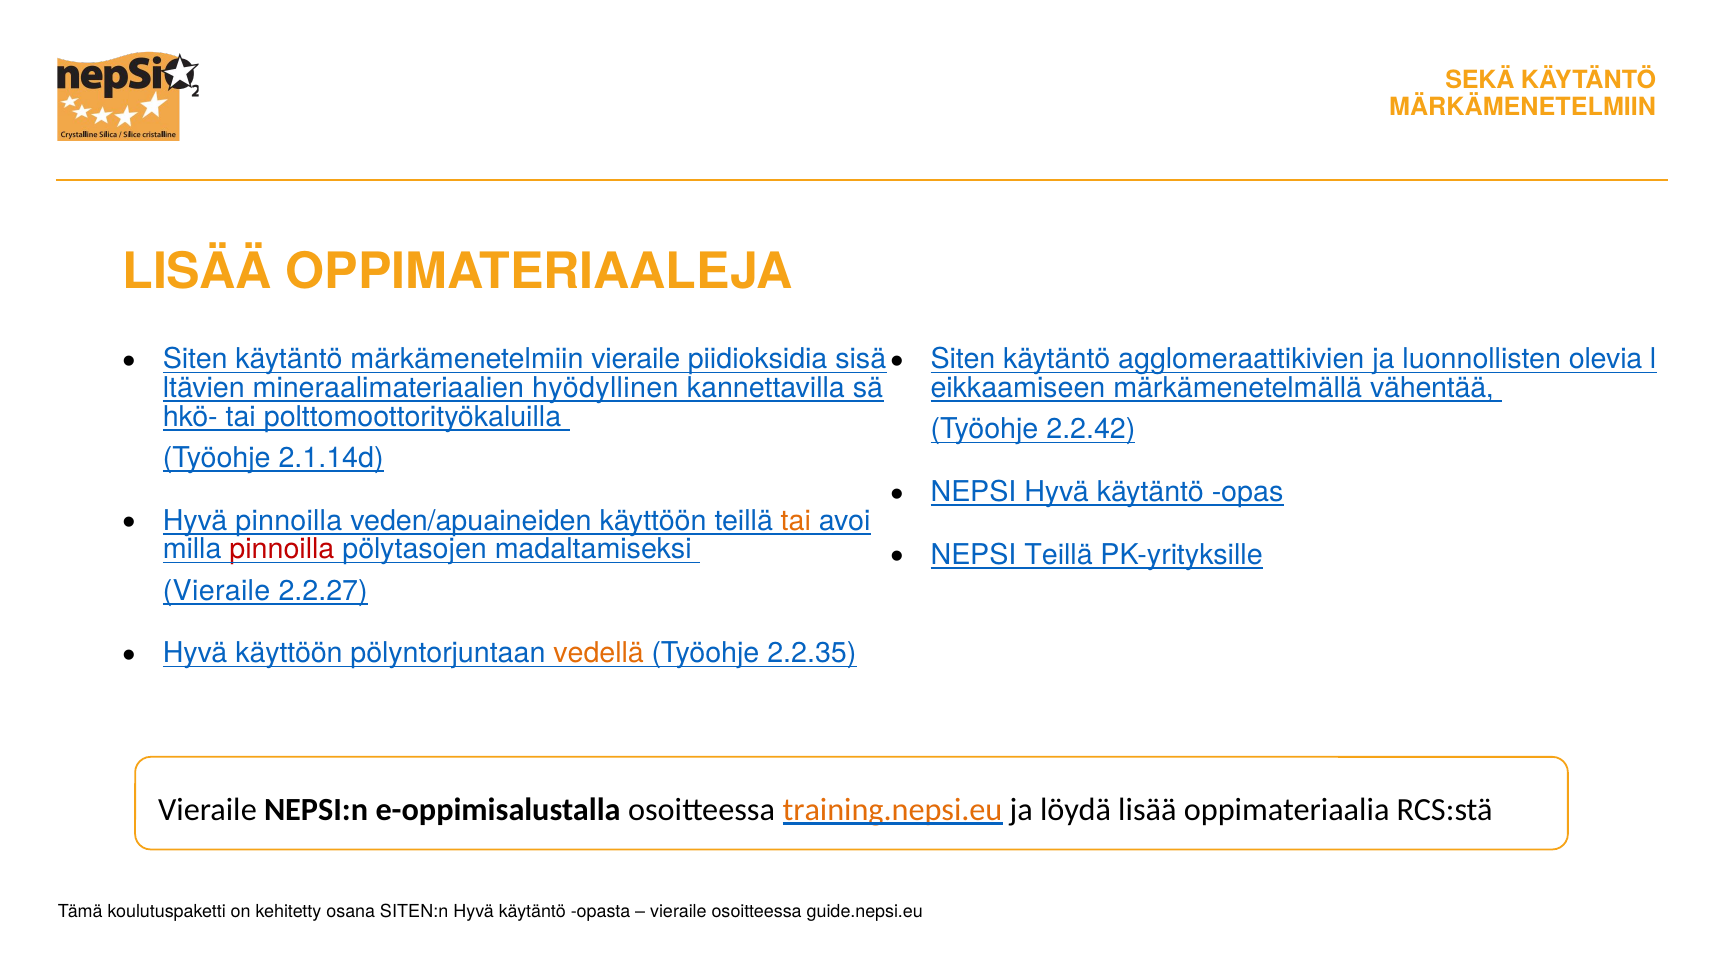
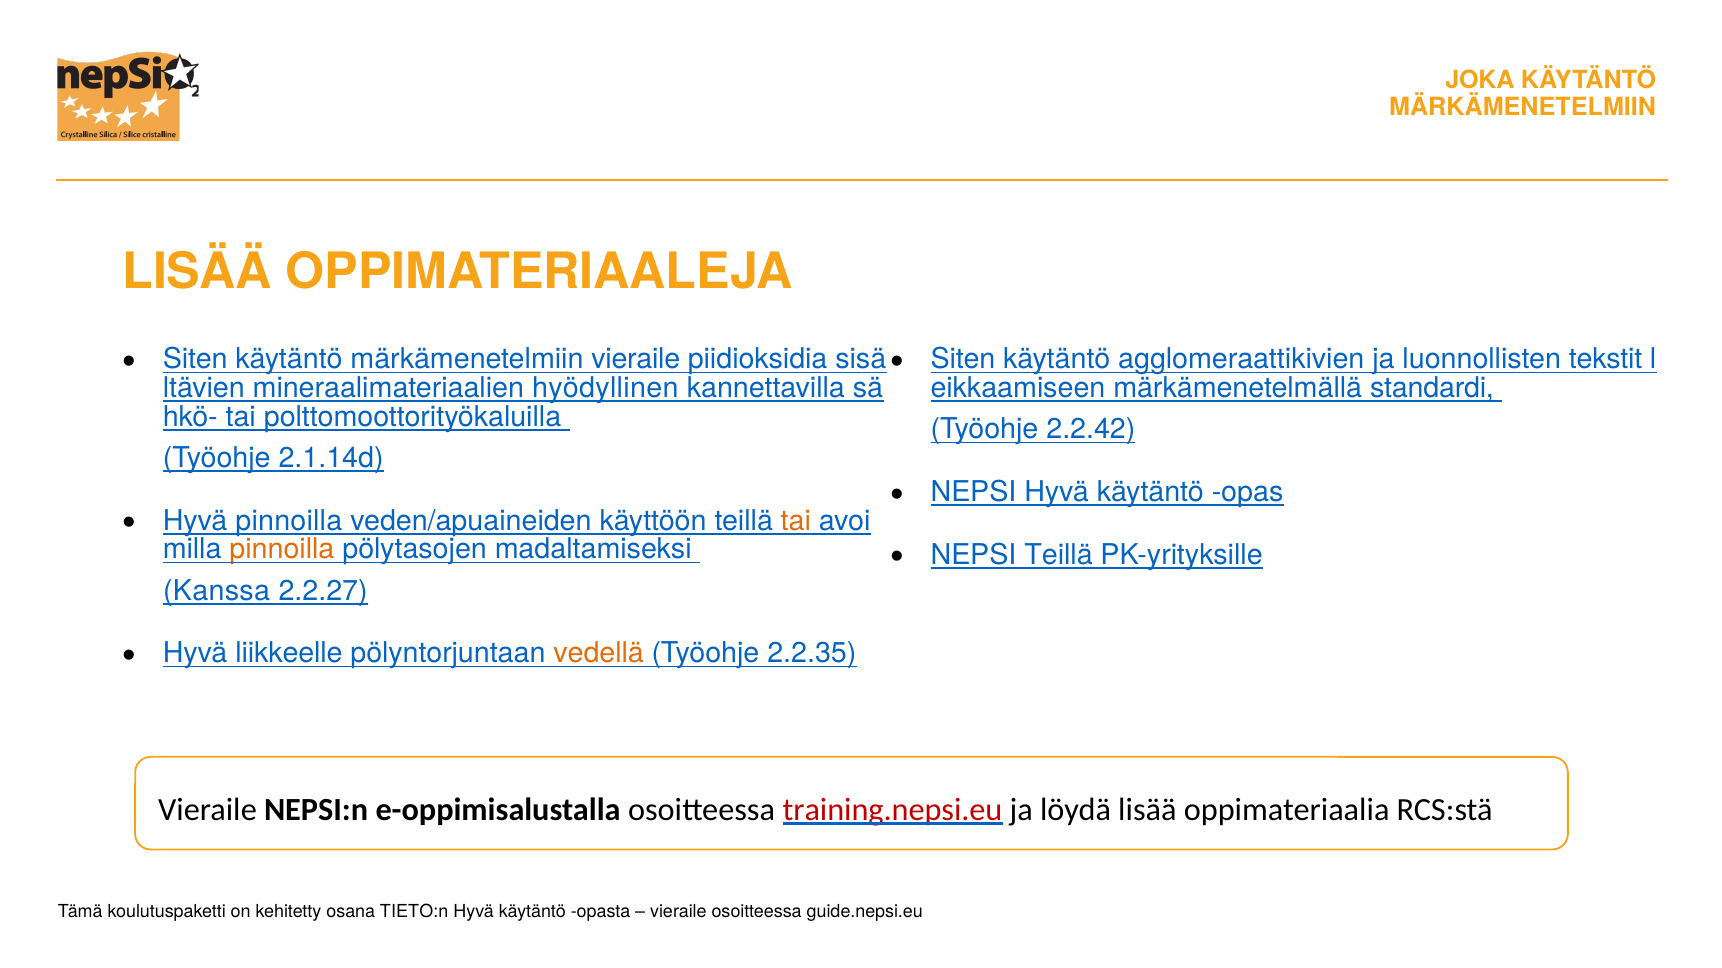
SEKÄ: SEKÄ -> JOKA
olevia: olevia -> tekstit
vähentää: vähentää -> standardi
pinnoilla at (282, 550) colour: red -> orange
Vieraile at (217, 591): Vieraile -> Kanssa
Hyvä käyttöön: käyttöön -> liikkeelle
training.nepsi.eu colour: orange -> red
SITEN:n: SITEN:n -> TIETO:n
